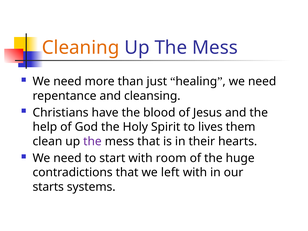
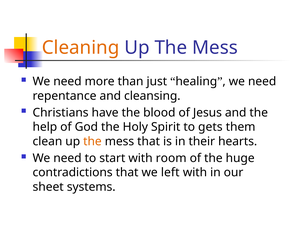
lives: lives -> gets
the at (92, 141) colour: purple -> orange
starts: starts -> sheet
